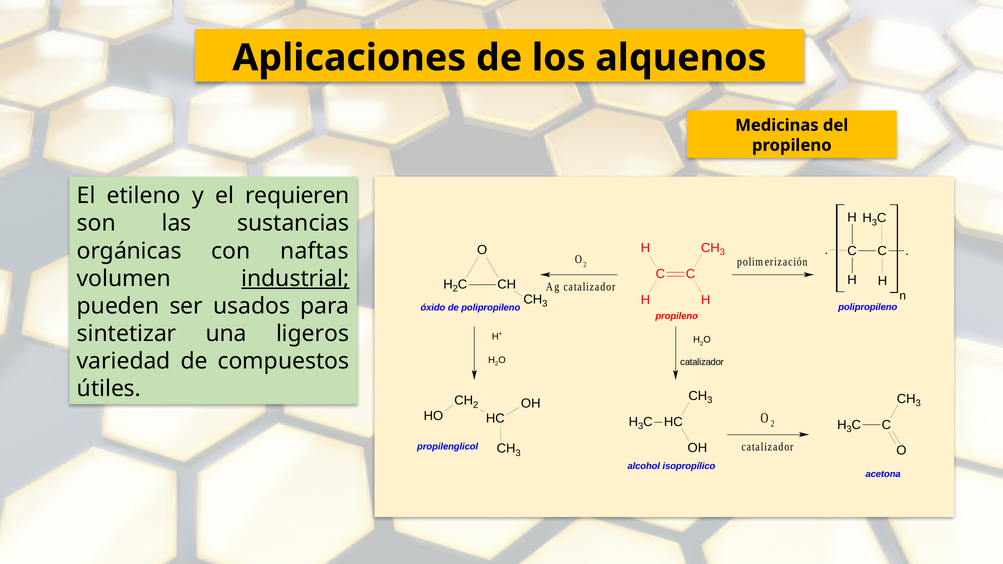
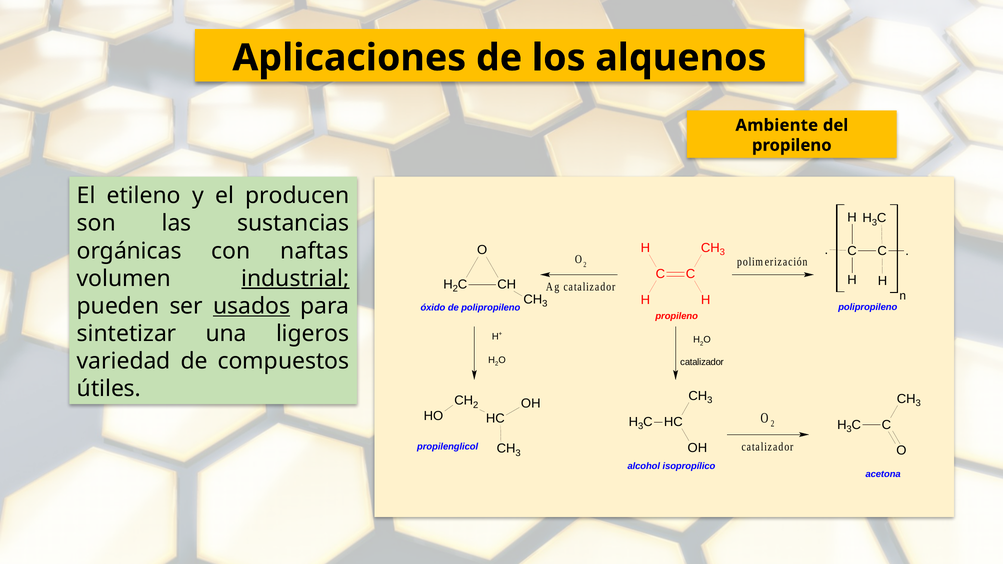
Medicinas: Medicinas -> Ambiente
requieren: requieren -> producen
usados underline: none -> present
